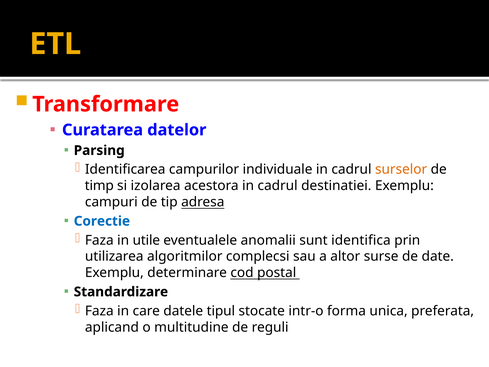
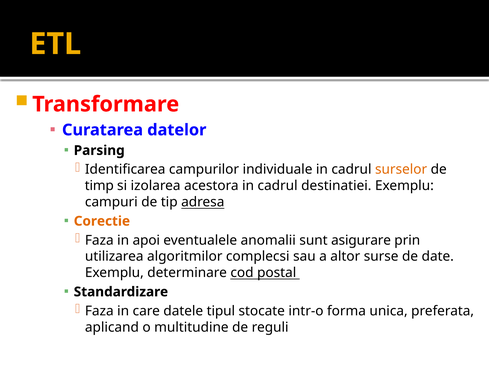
Corectie colour: blue -> orange
utile: utile -> apoi
identifica: identifica -> asigurare
